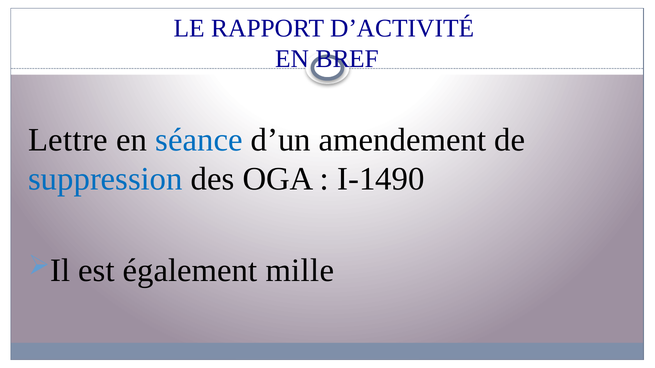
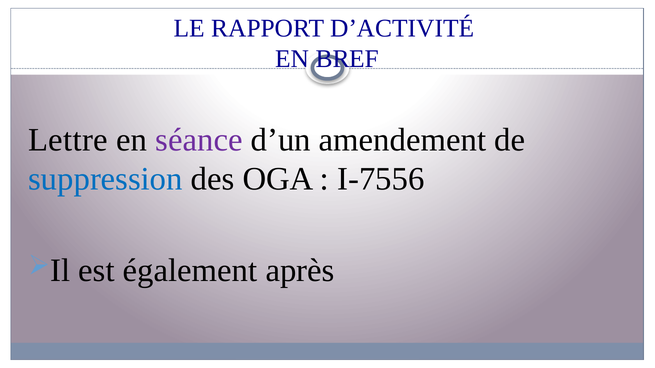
séance colour: blue -> purple
I-1490: I-1490 -> I-7556
mille: mille -> après
